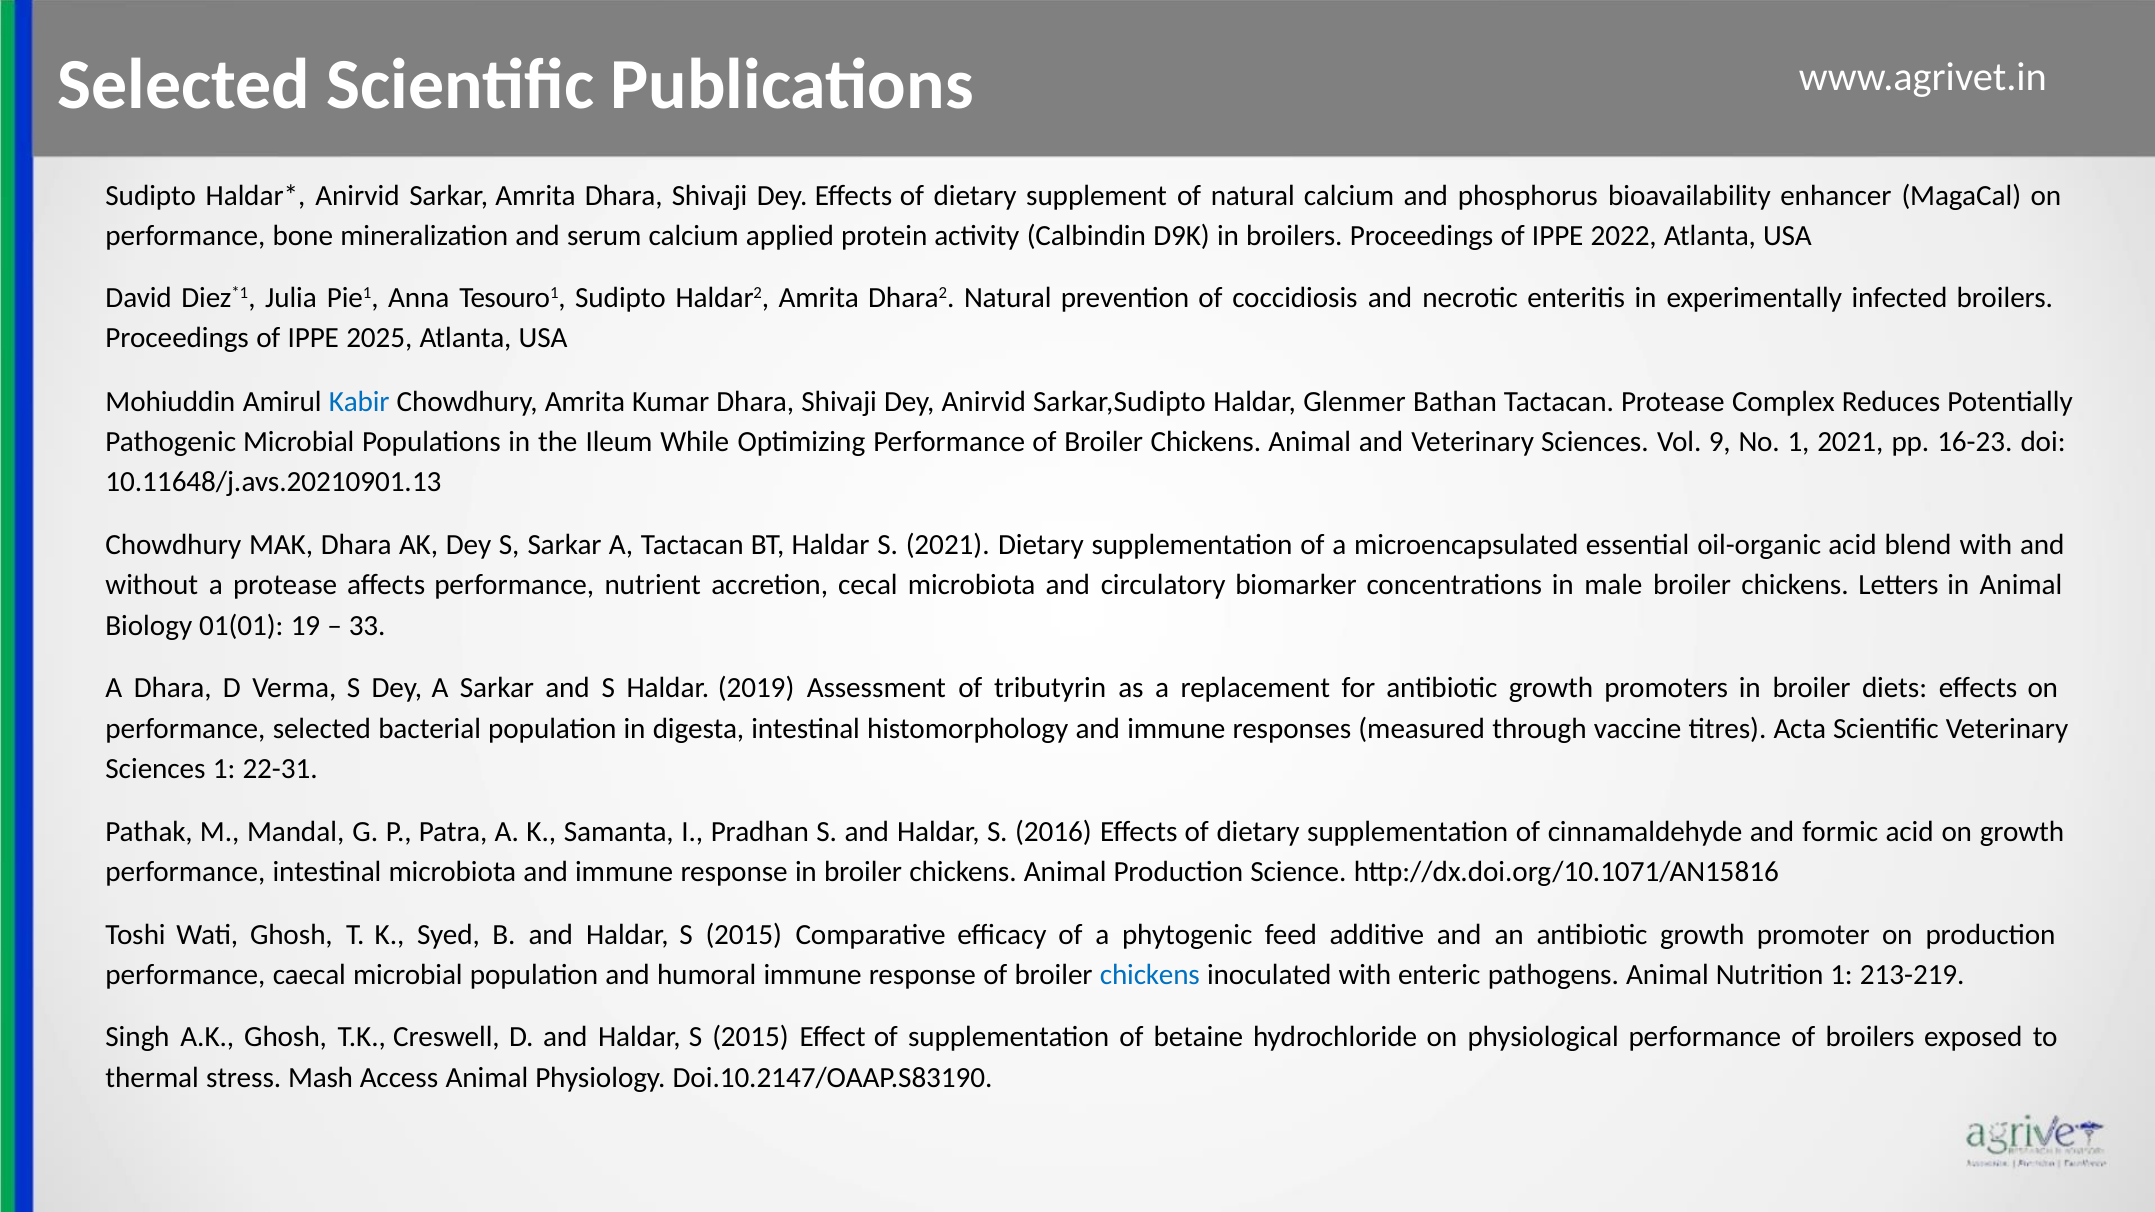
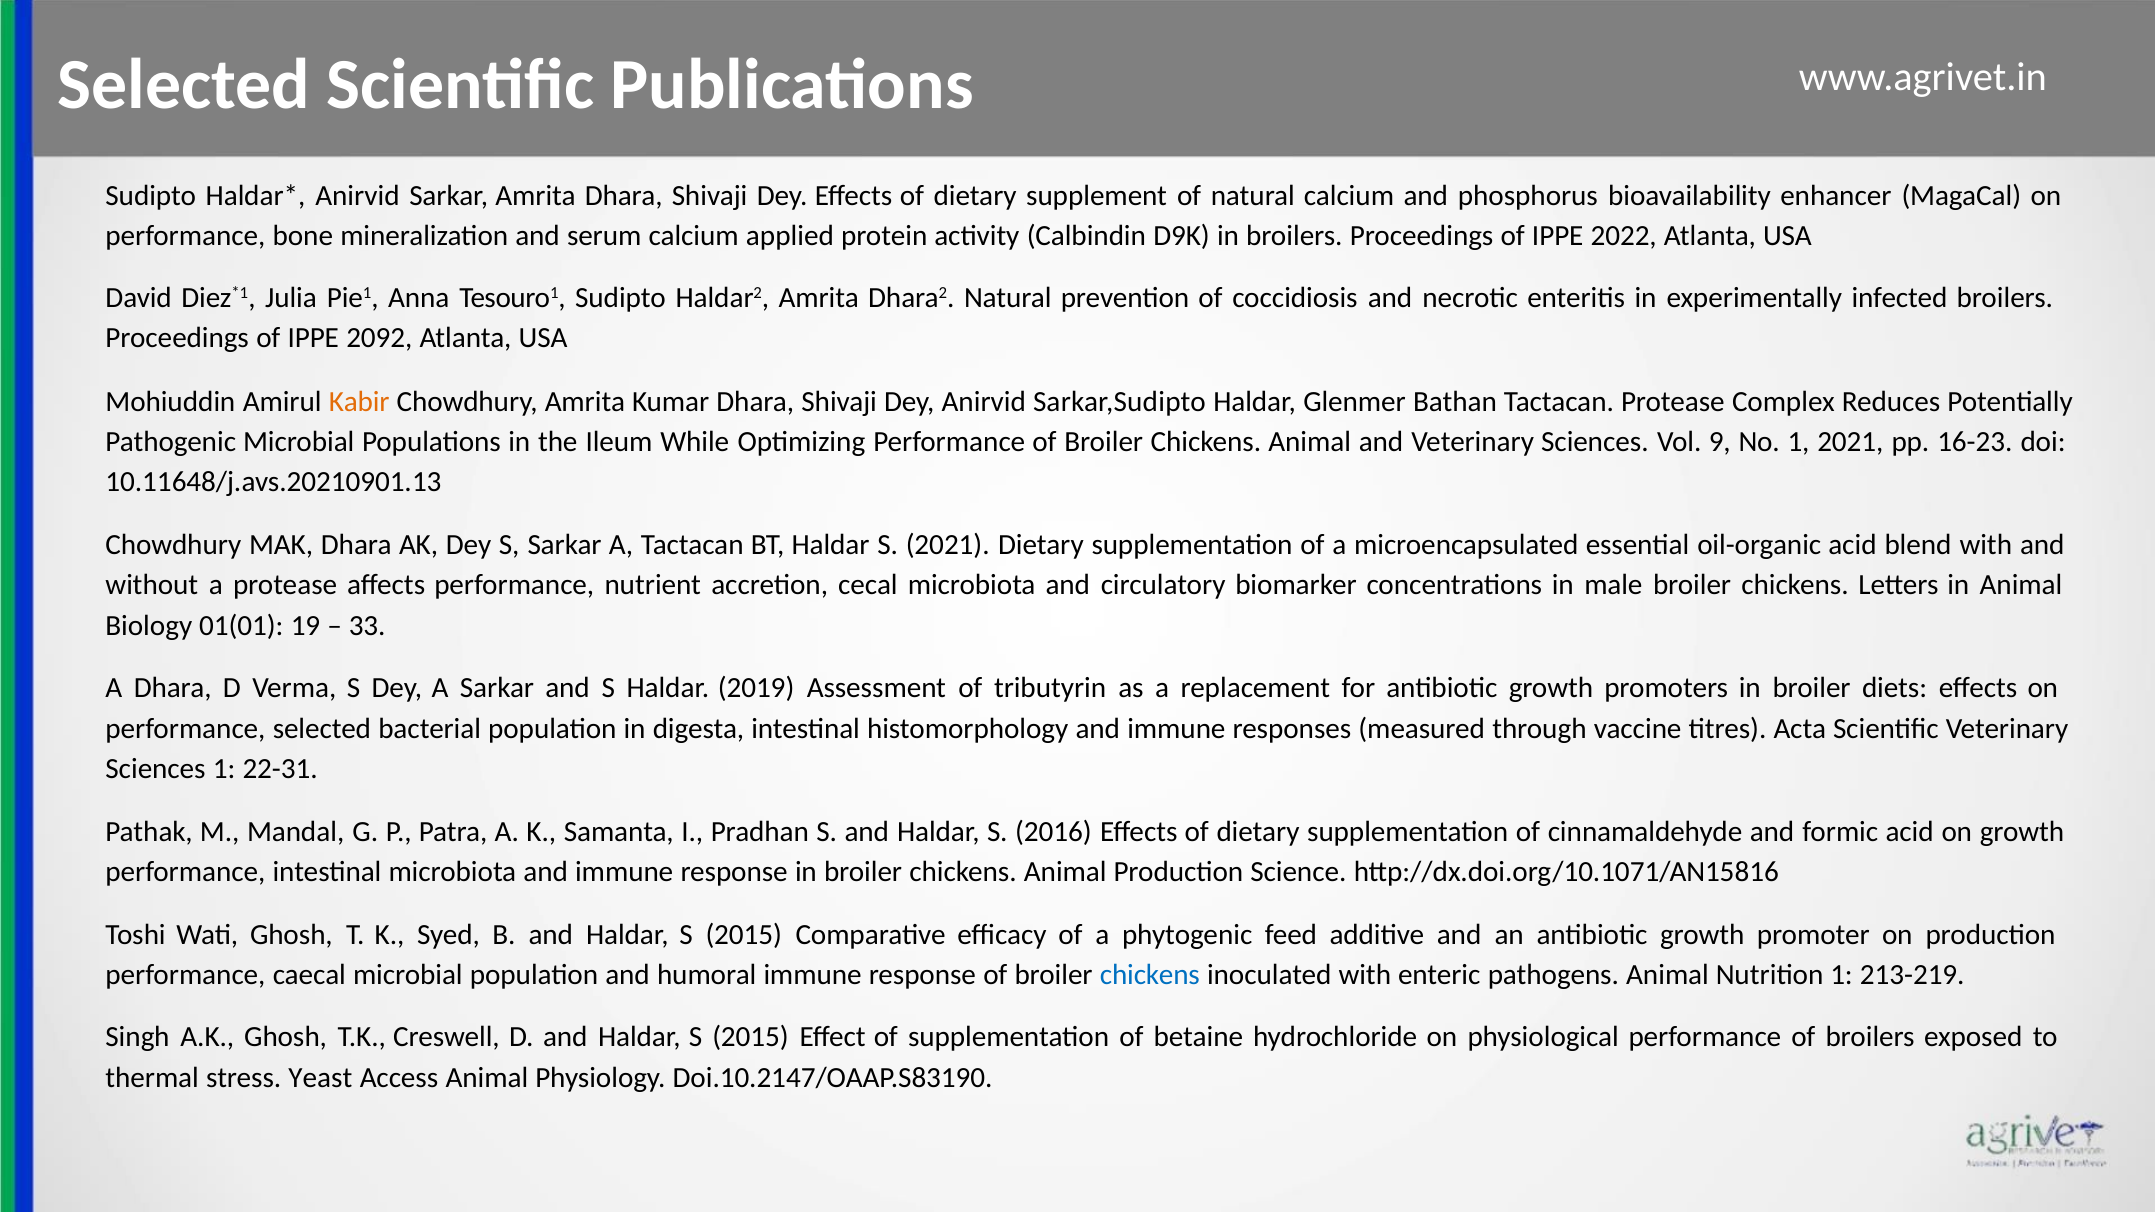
2025: 2025 -> 2092
Kabir colour: blue -> orange
Mash: Mash -> Yeast
